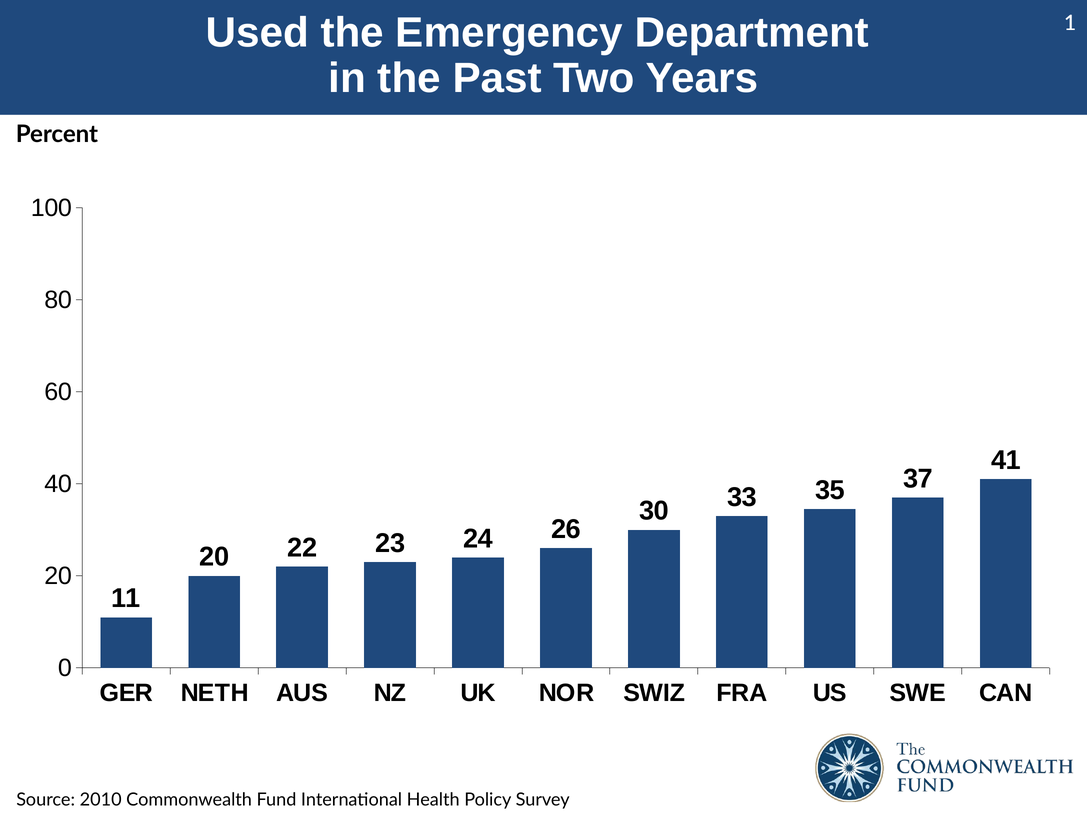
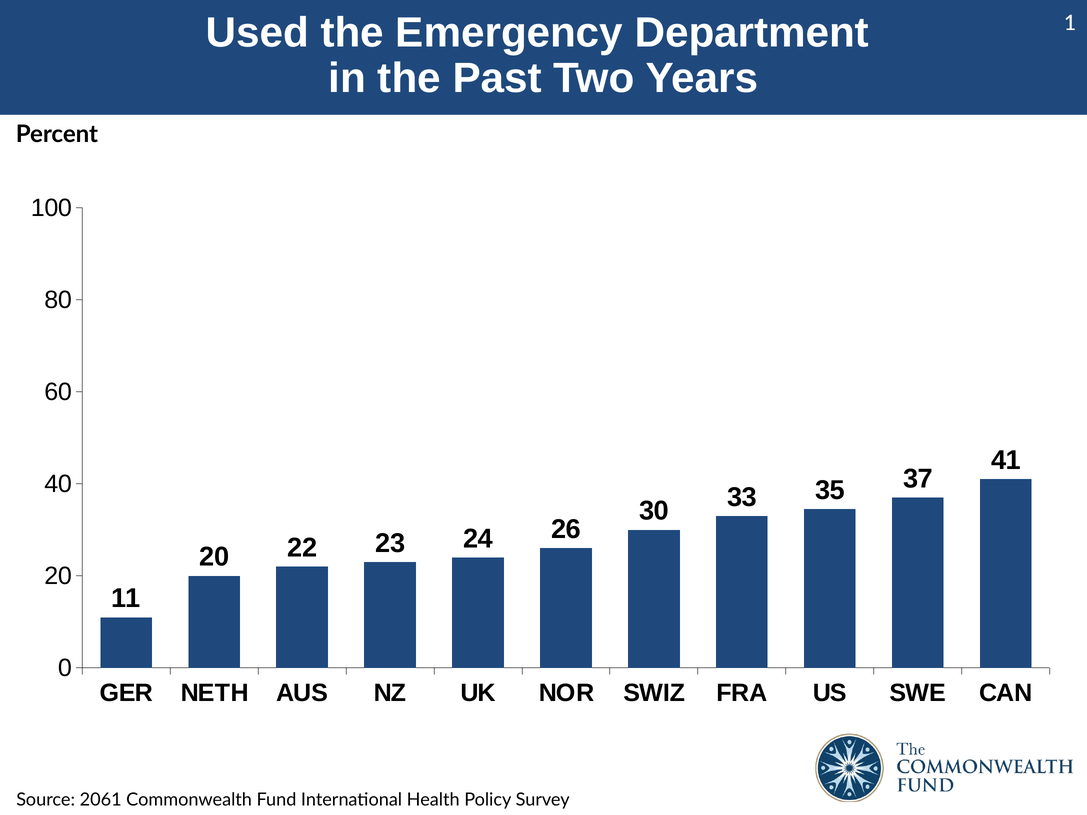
2010: 2010 -> 2061
